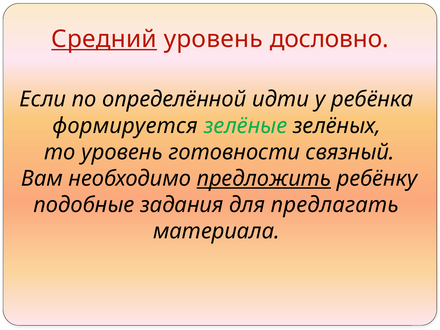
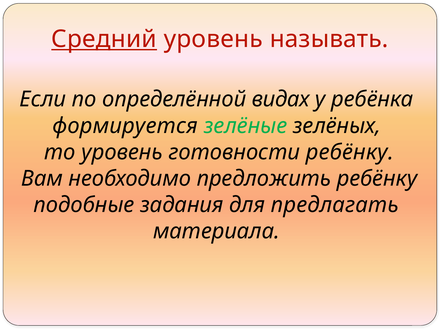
дословно: дословно -> называть
идти: идти -> видах
готовности связный: связный -> ребёнку
предложить underline: present -> none
